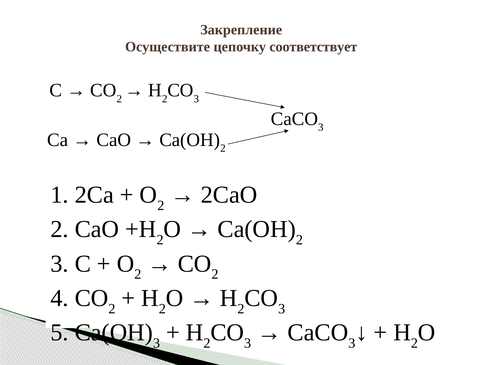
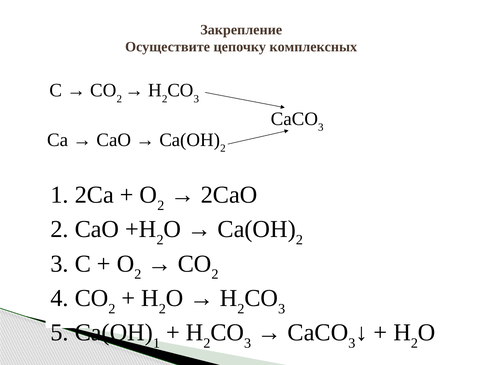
соответствует: соответствует -> комплексных
3 at (156, 343): 3 -> 1
